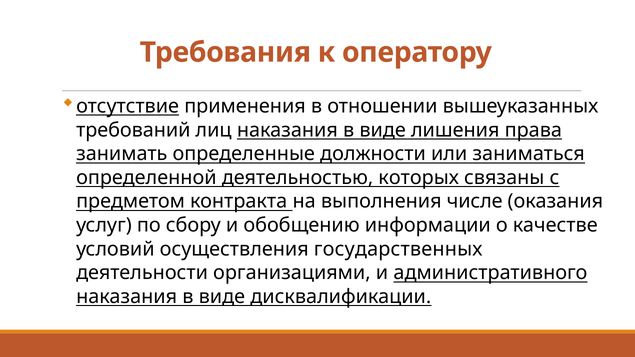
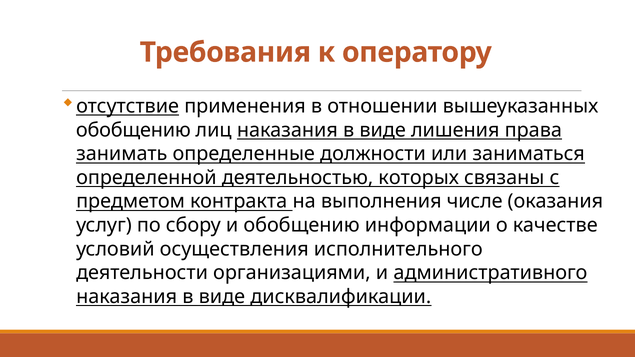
требований at (133, 130): требований -> обобщению
государственных: государственных -> исполнительного
